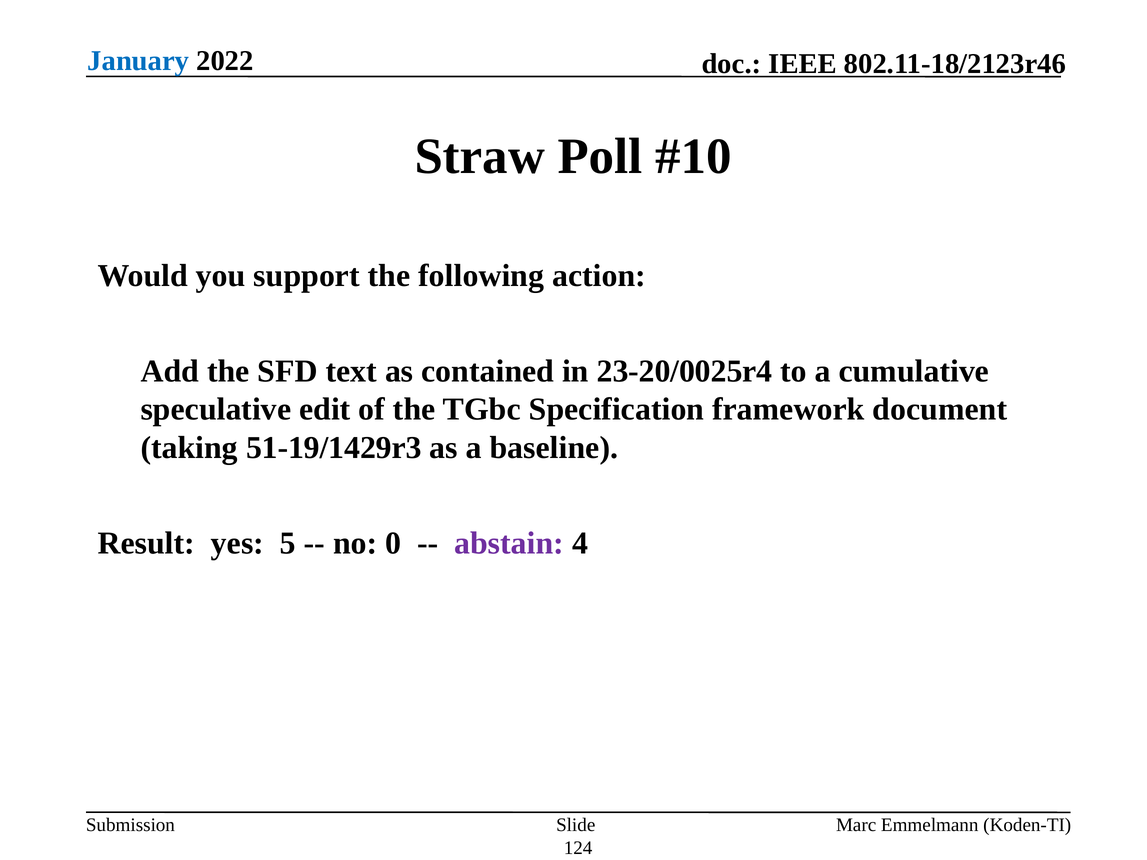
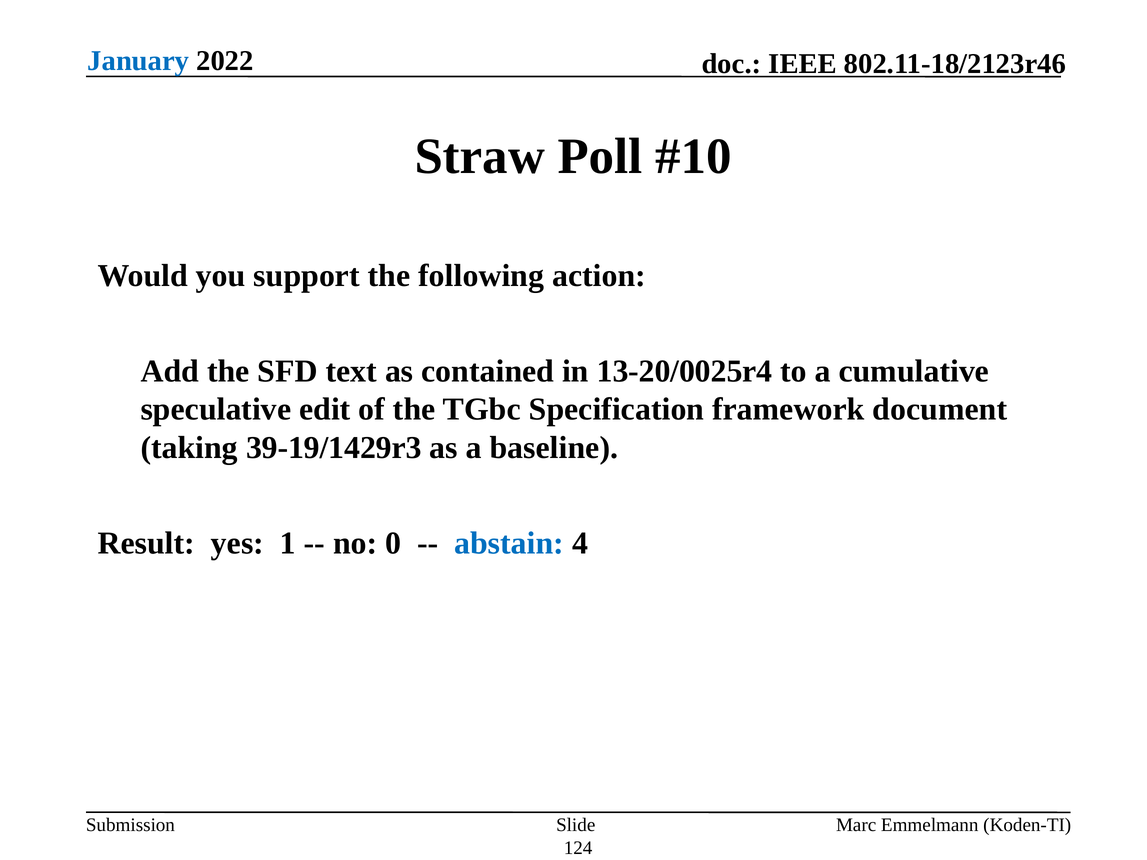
23-20/0025r4: 23-20/0025r4 -> 13-20/0025r4
51-19/1429r3: 51-19/1429r3 -> 39-19/1429r3
5: 5 -> 1
abstain colour: purple -> blue
